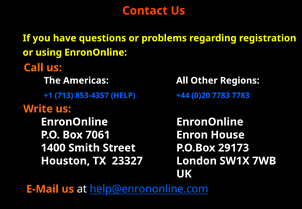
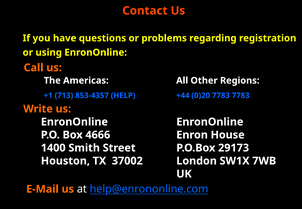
7061: 7061 -> 4666
23327: 23327 -> 37002
